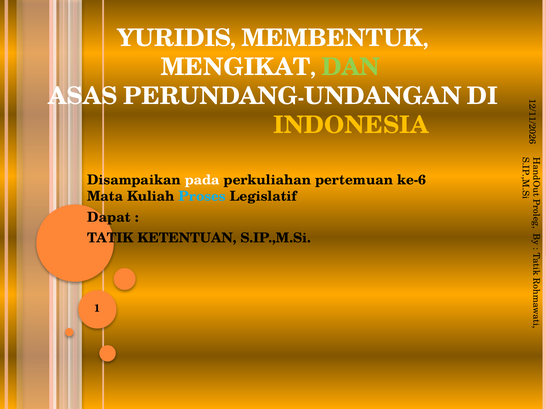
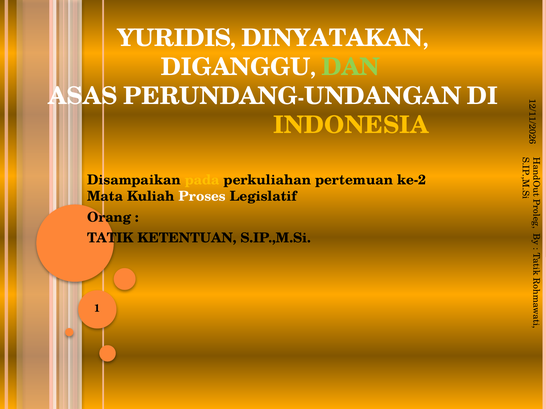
MEMBENTUK: MEMBENTUK -> DINYATAKAN
MENGIKAT: MENGIKAT -> DIGANGGU
pada colour: white -> yellow
ke-6: ke-6 -> ke-2
Proses colour: light blue -> white
Dapat: Dapat -> Orang
